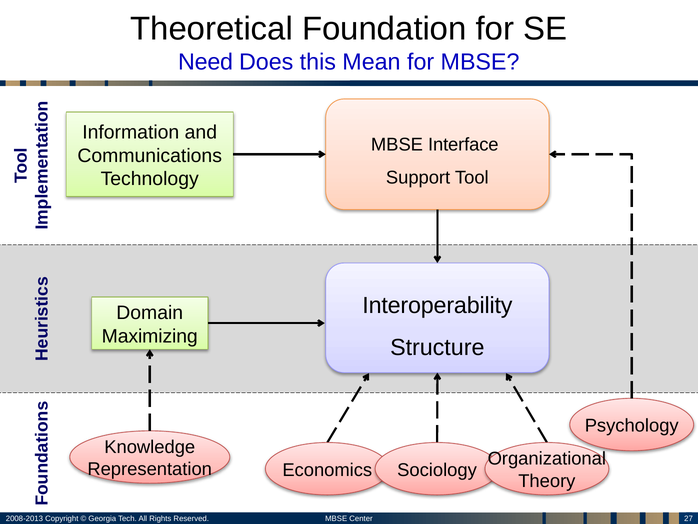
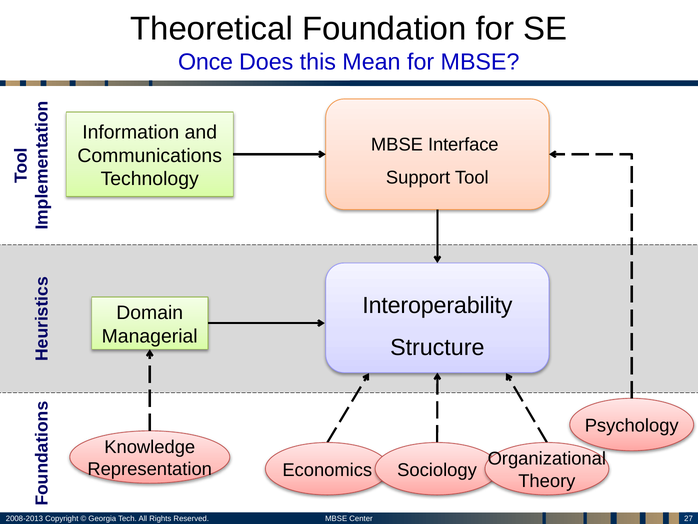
Need: Need -> Once
Maximizing: Maximizing -> Managerial
